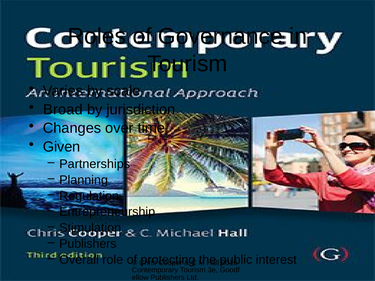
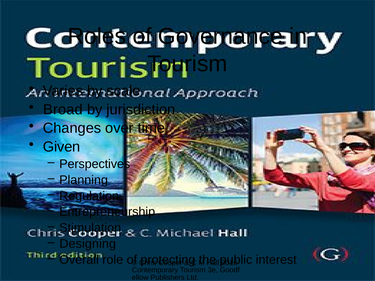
Partnerships: Partnerships -> Perspectives
Publishers at (88, 244): Publishers -> Designing
